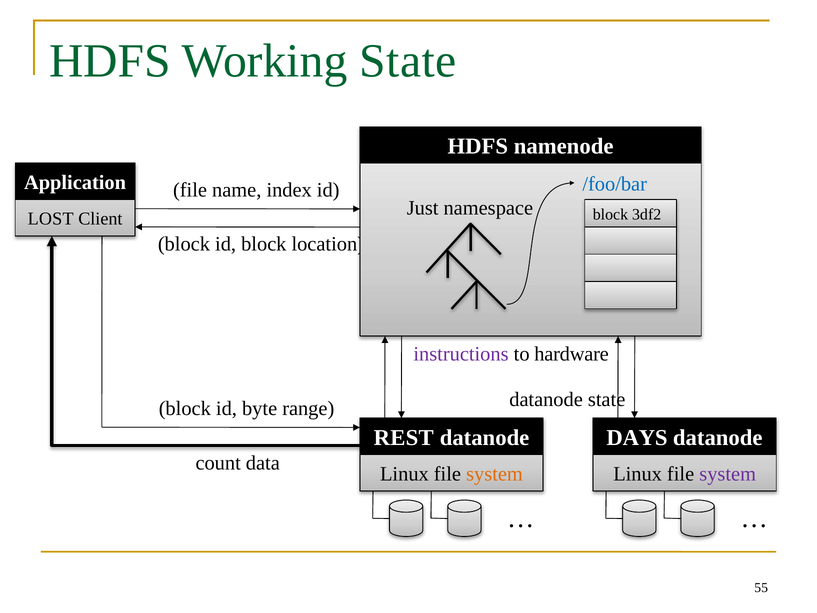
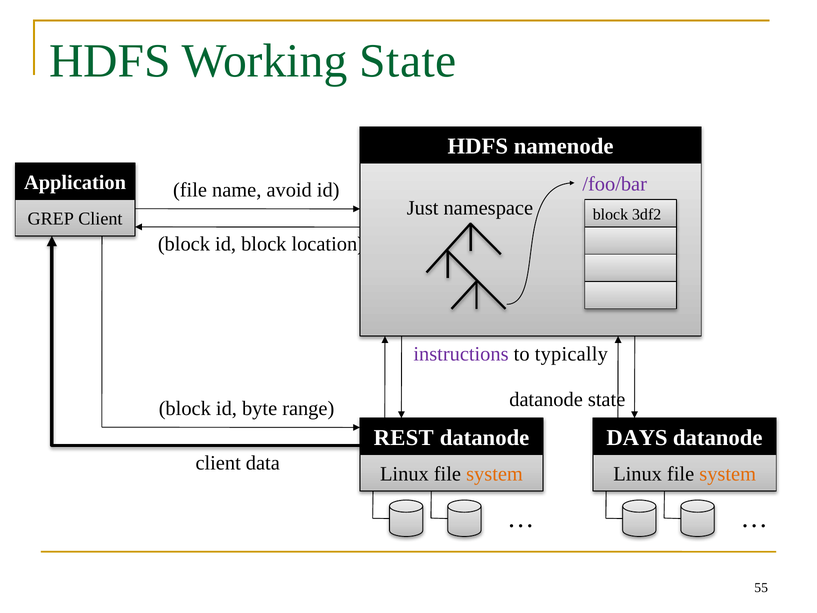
/foo/bar colour: blue -> purple
index: index -> avoid
LOST: LOST -> GREP
hardware: hardware -> typically
count at (218, 463): count -> client
system at (728, 474) colour: purple -> orange
